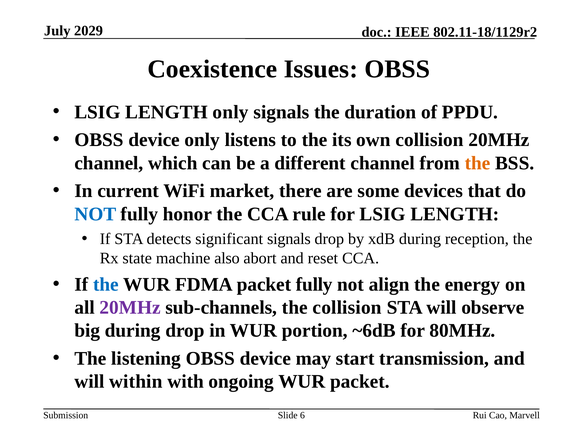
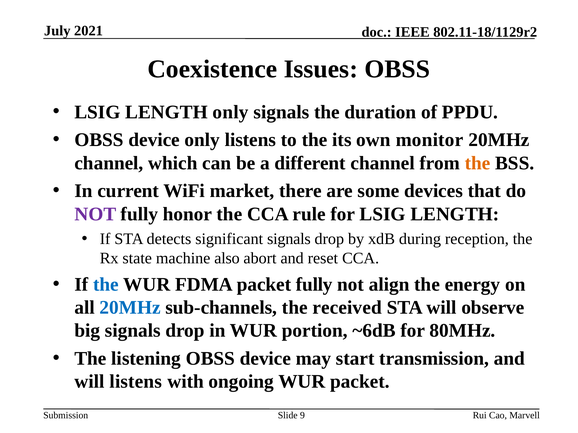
2029: 2029 -> 2021
own collision: collision -> monitor
NOT at (95, 214) colour: blue -> purple
20MHz at (130, 308) colour: purple -> blue
the collision: collision -> received
big during: during -> signals
will within: within -> listens
6: 6 -> 9
